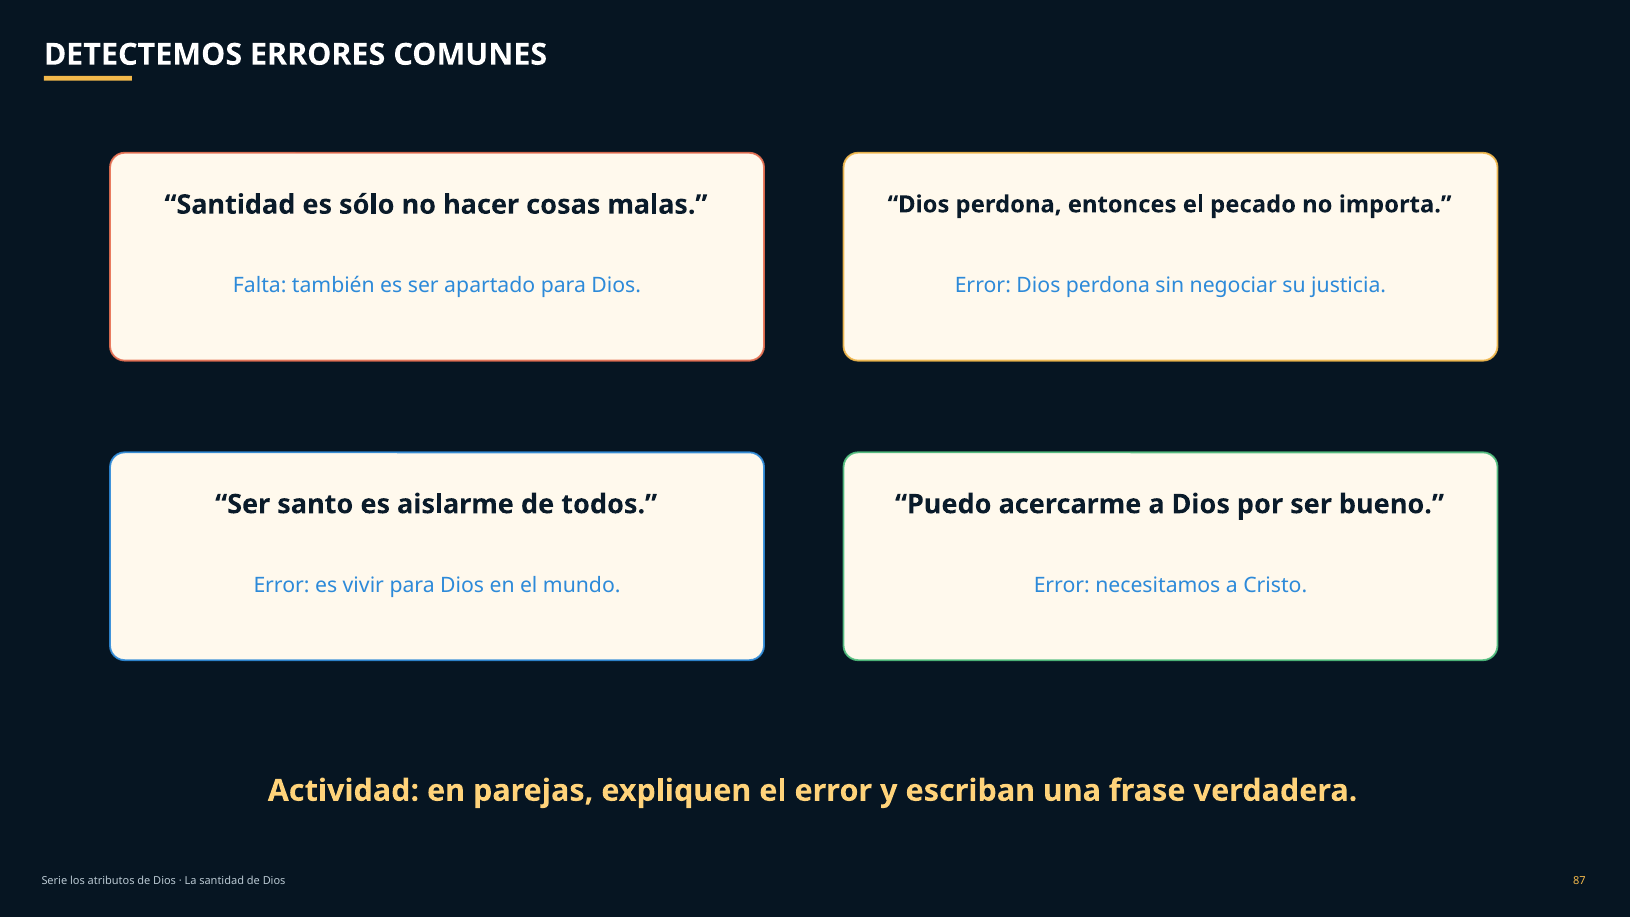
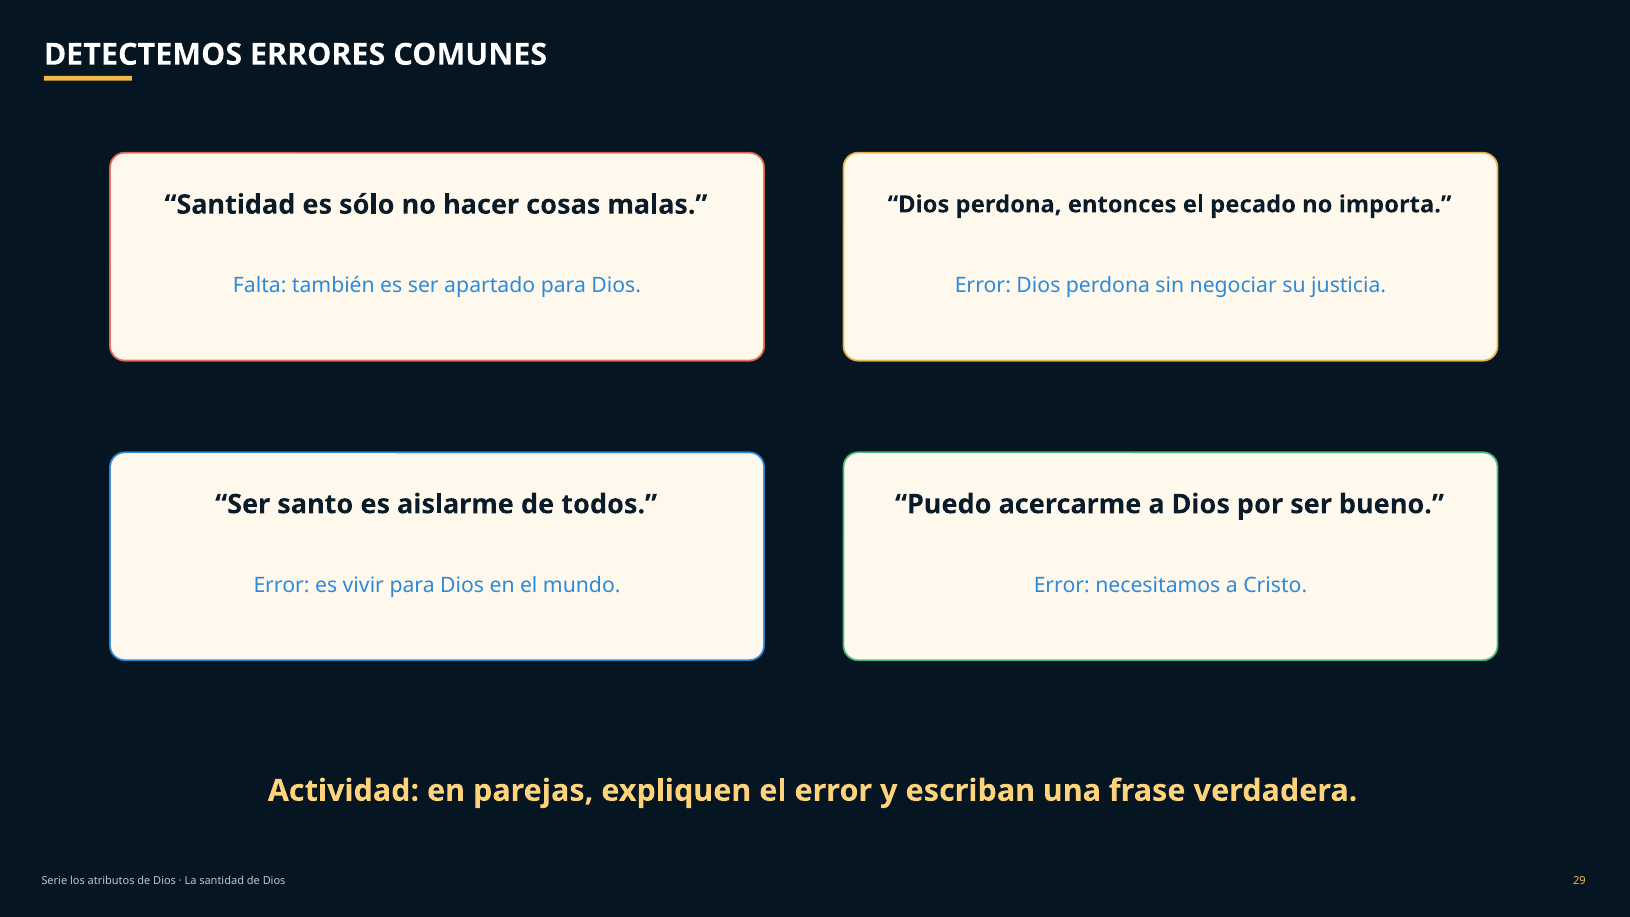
87: 87 -> 29
